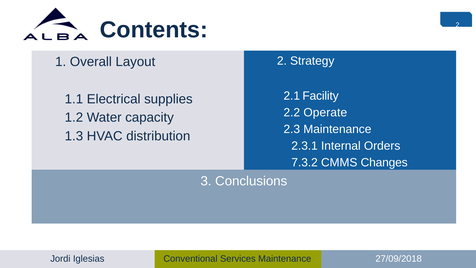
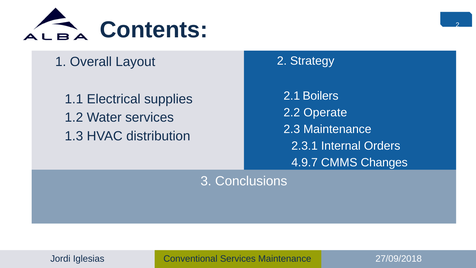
Facility: Facility -> Boilers
Water capacity: capacity -> services
7.3.2: 7.3.2 -> 4.9.7
